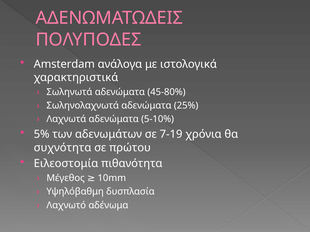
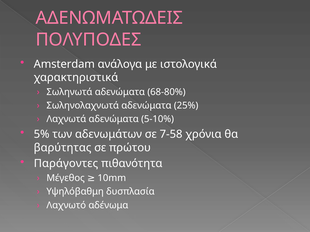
45-80%: 45-80% -> 68-80%
7-19: 7-19 -> 7-58
συχνότητα: συχνότητα -> βαρύτητας
Ειλεοστομία: Ειλεοστομία -> Παράγοντες
